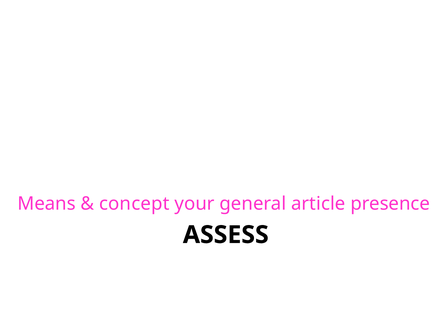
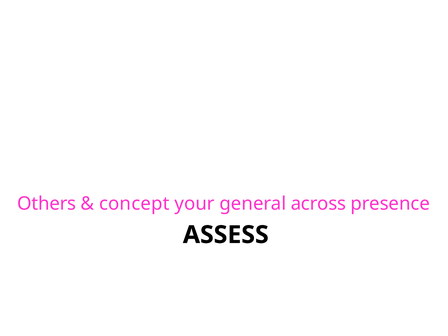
Means: Means -> Others
article: article -> across
